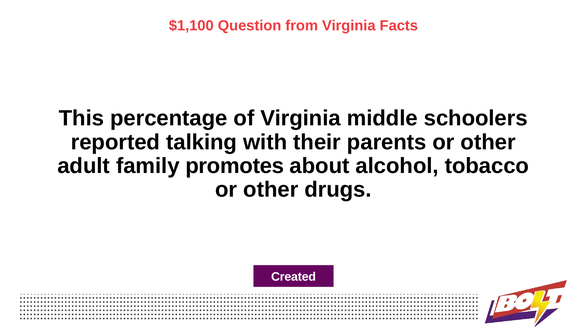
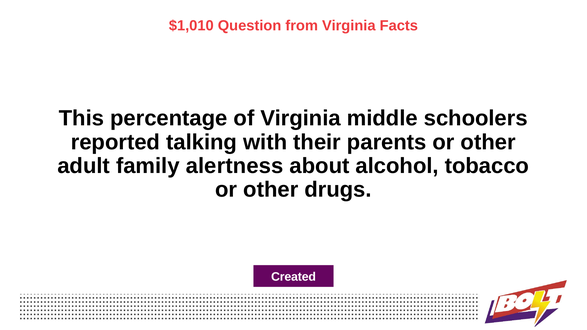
$1,100: $1,100 -> $1,010
promotes: promotes -> alertness
